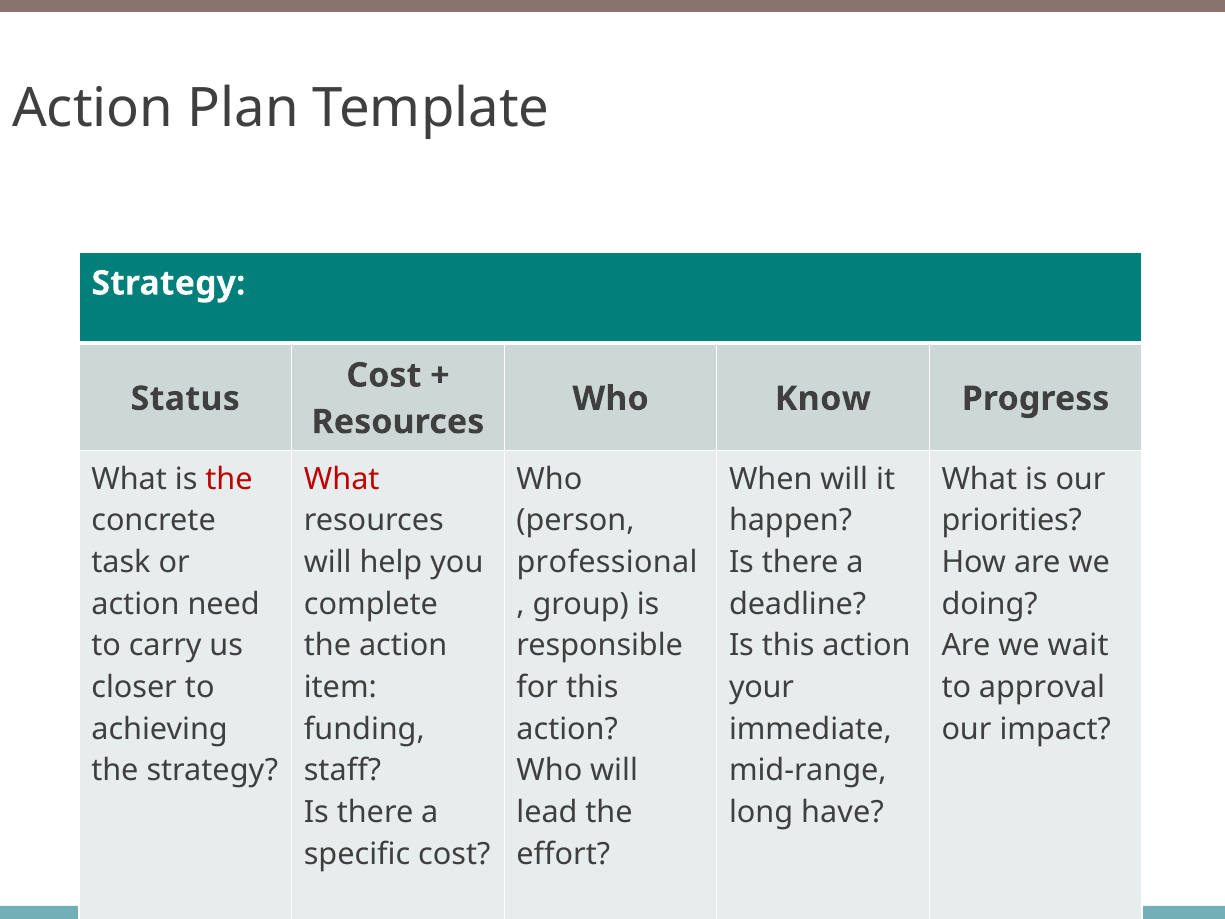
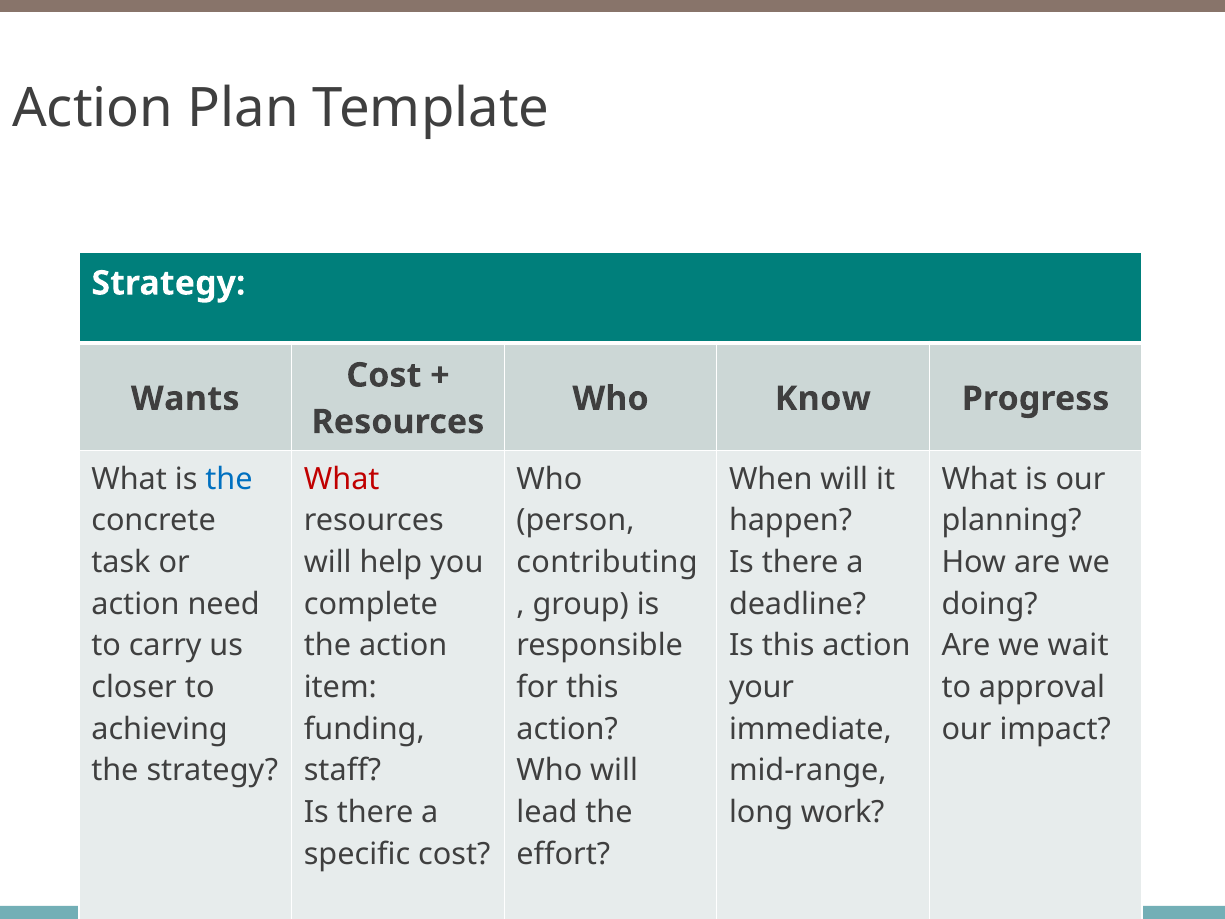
Status: Status -> Wants
the at (229, 479) colour: red -> blue
priorities: priorities -> planning
professional: professional -> contributing
have: have -> work
